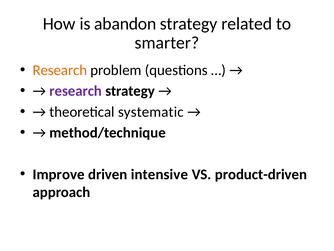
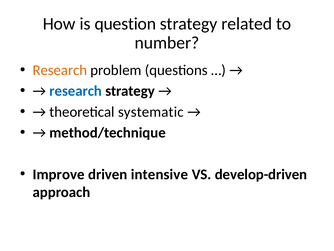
abandon: abandon -> question
smarter: smarter -> number
research at (76, 91) colour: purple -> blue
product-driven: product-driven -> develop-driven
